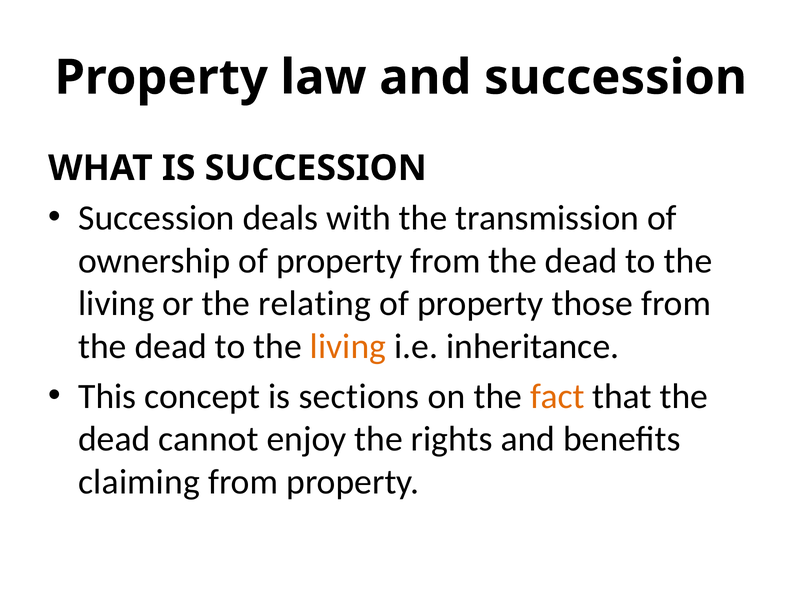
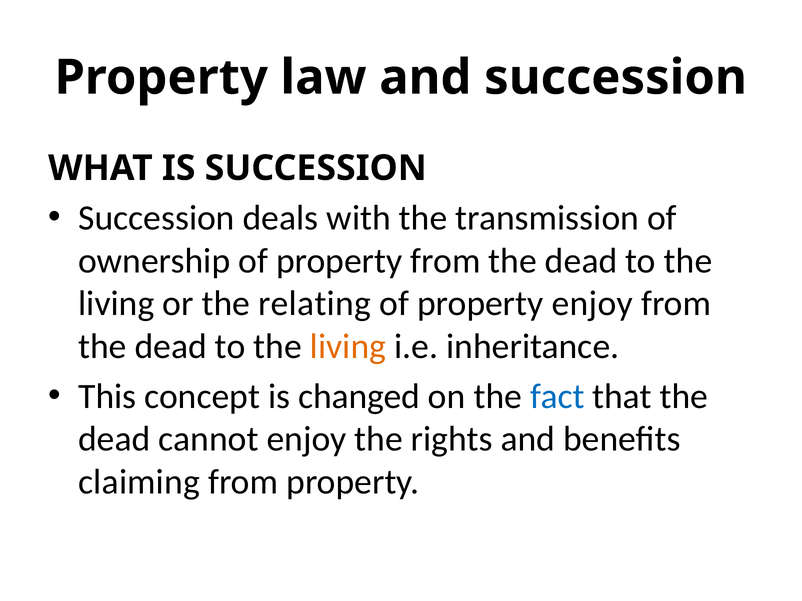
property those: those -> enjoy
sections: sections -> changed
fact colour: orange -> blue
